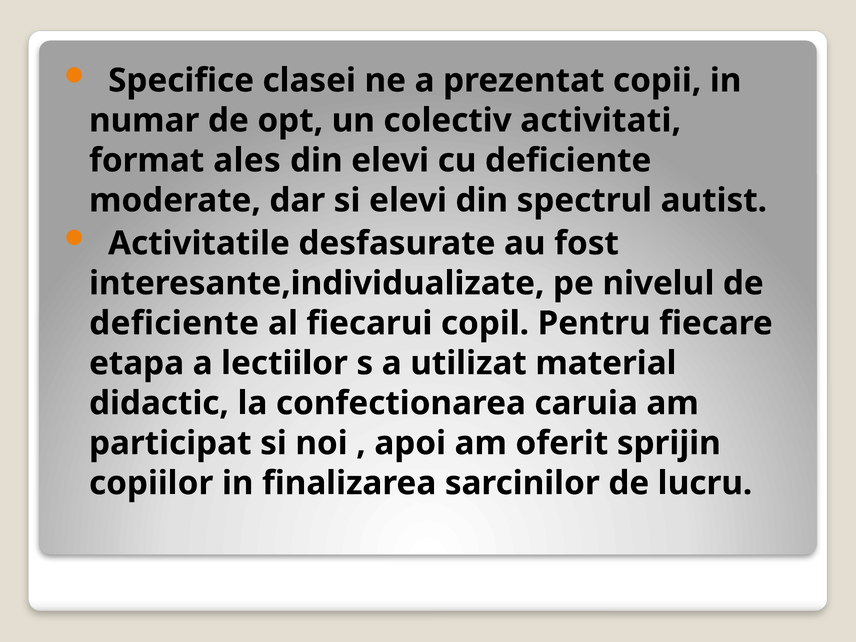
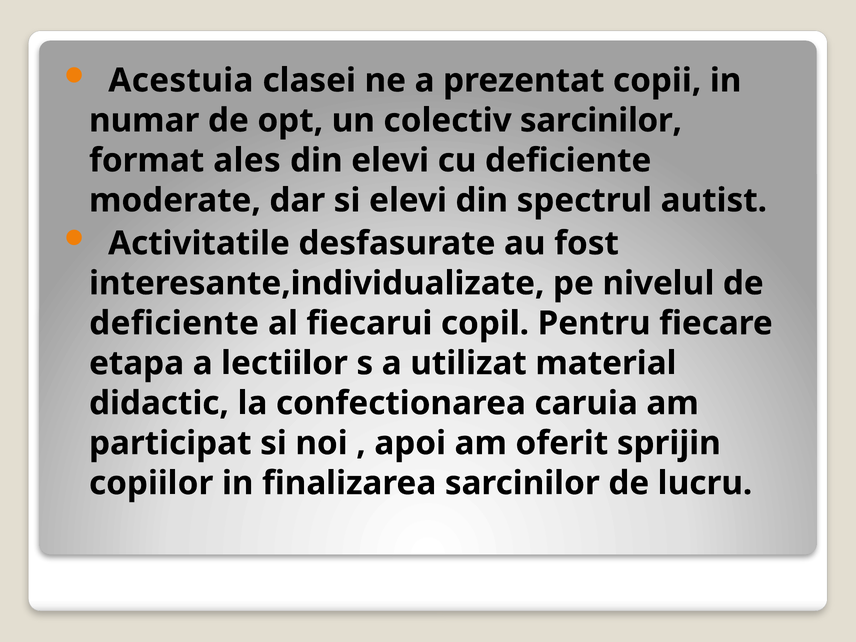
Specifice: Specifice -> Acestuia
colectiv activitati: activitati -> sarcinilor
